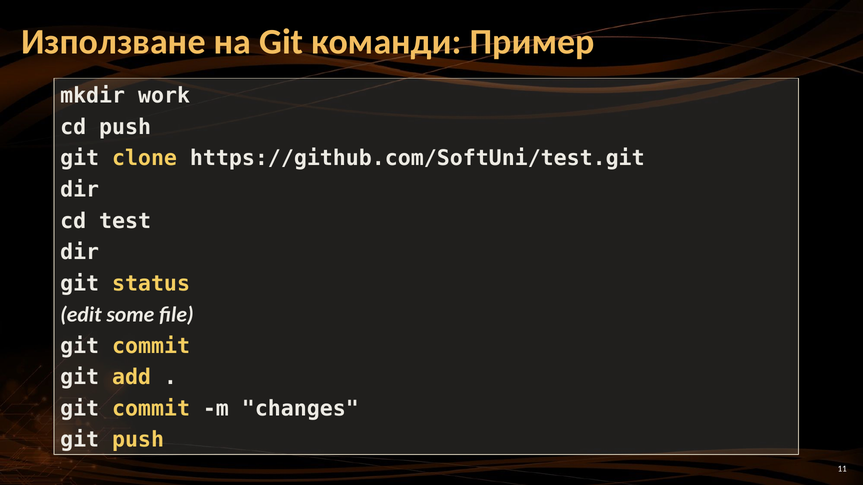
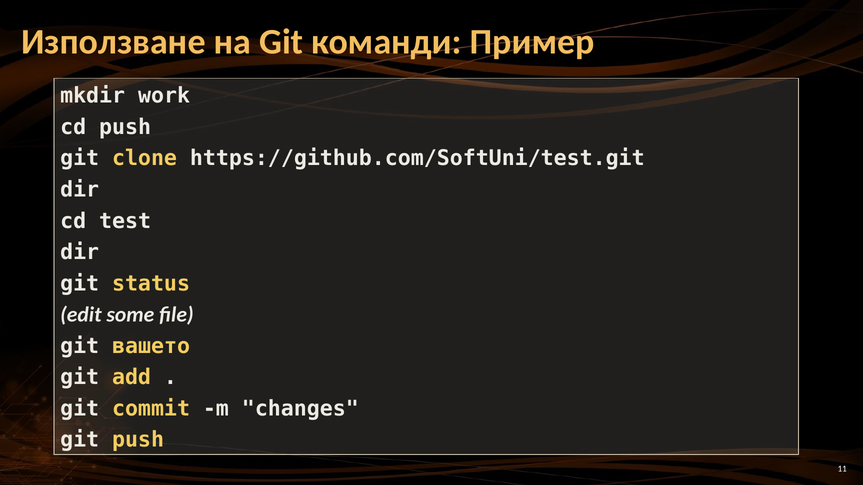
commit at (151, 346): commit -> вашето
